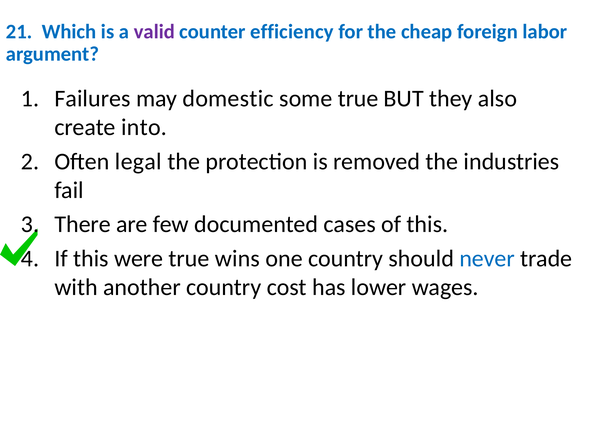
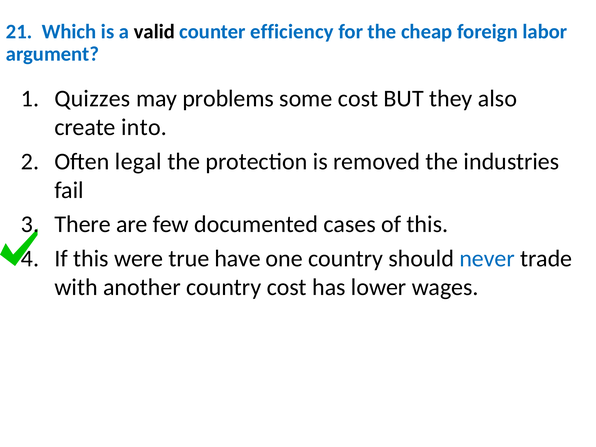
valid colour: purple -> black
Failures: Failures -> Quizzes
domestic: domestic -> problems
some true: true -> cost
wins: wins -> have
